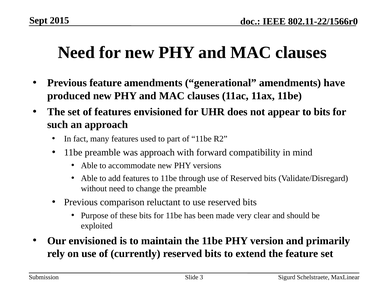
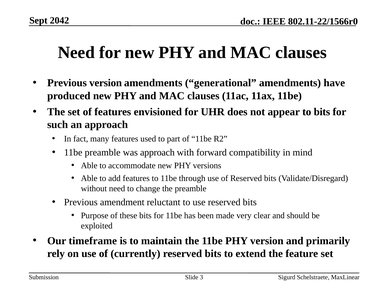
2015: 2015 -> 2042
Previous feature: feature -> version
comparison: comparison -> amendment
Our envisioned: envisioned -> timeframe
